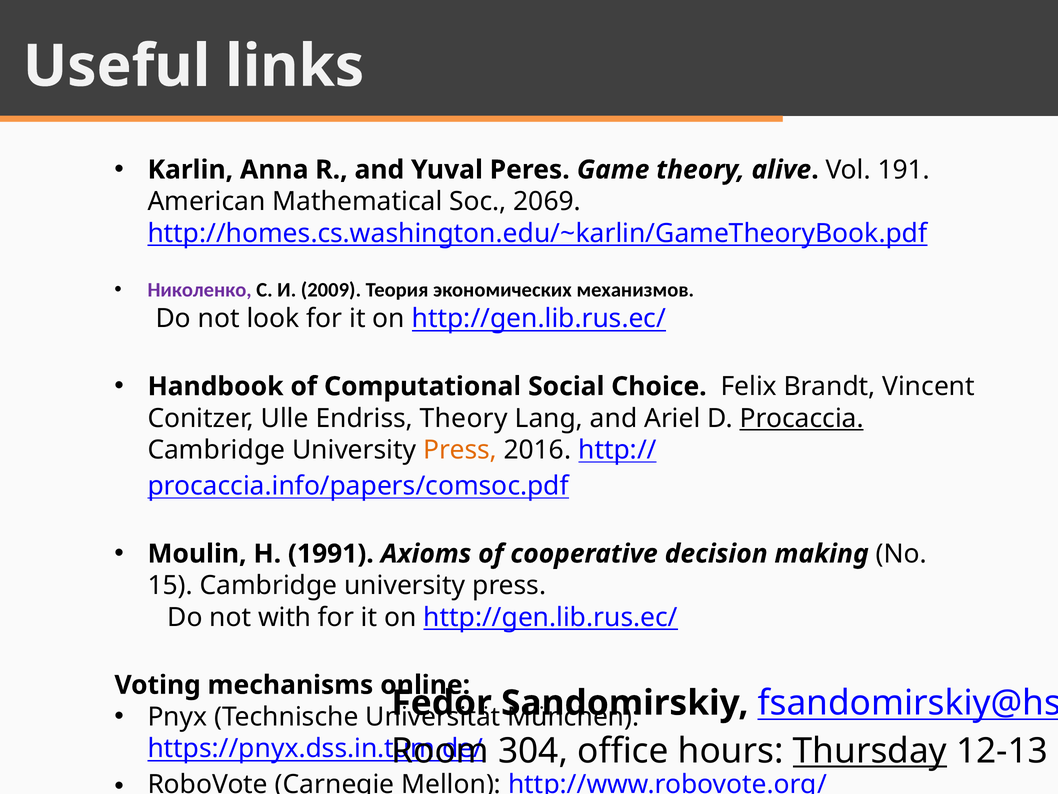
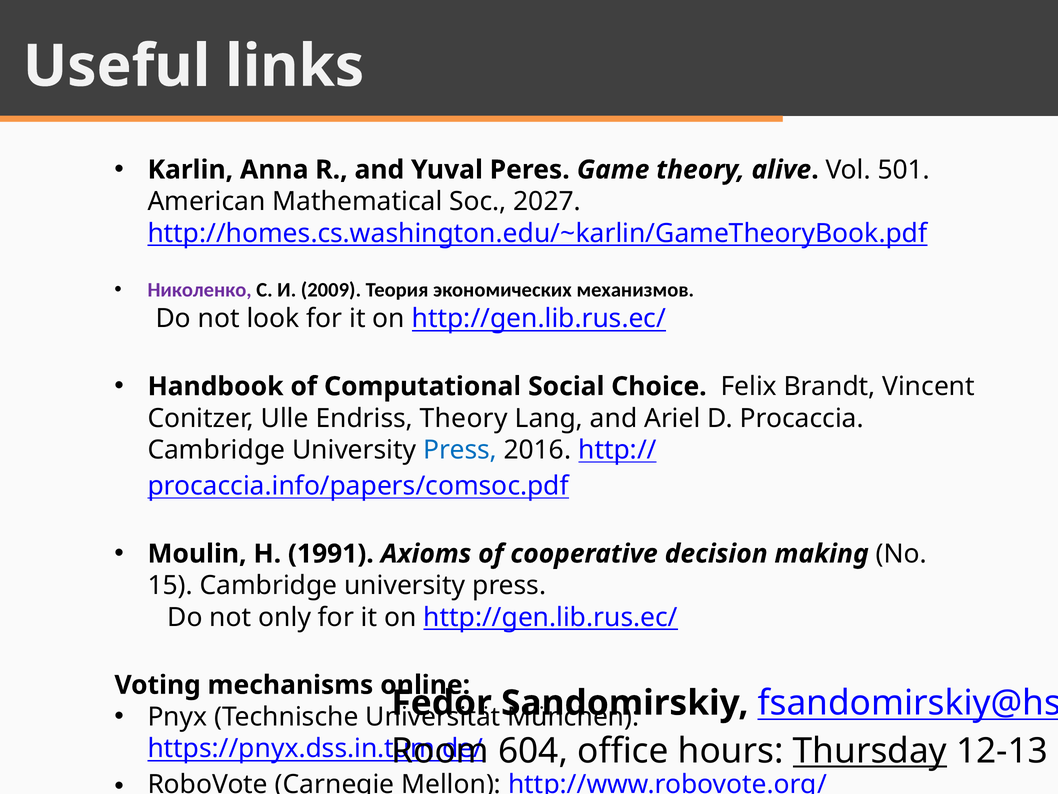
191: 191 -> 501
2069: 2069 -> 2027
Procaccia underline: present -> none
Press at (460, 450) colour: orange -> blue
with: with -> only
304: 304 -> 604
